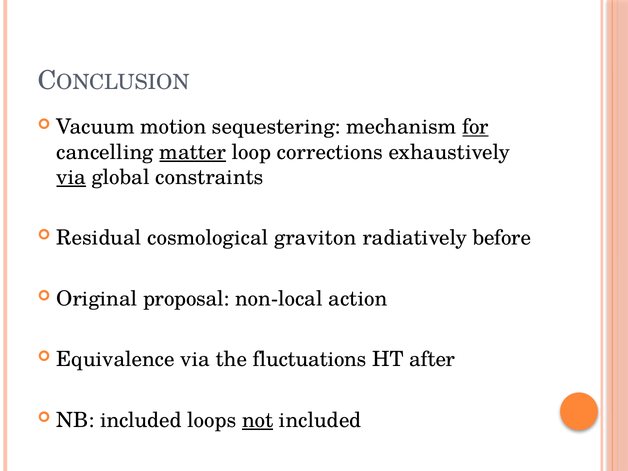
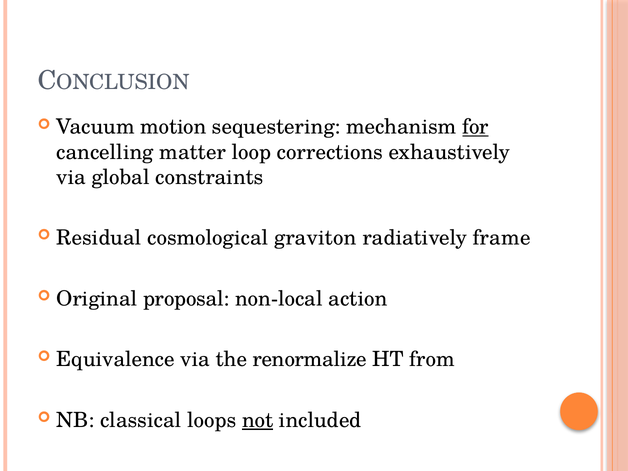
matter underline: present -> none
via at (71, 177) underline: present -> none
before: before -> frame
fluctuations: fluctuations -> renormalize
after: after -> from
NB included: included -> classical
